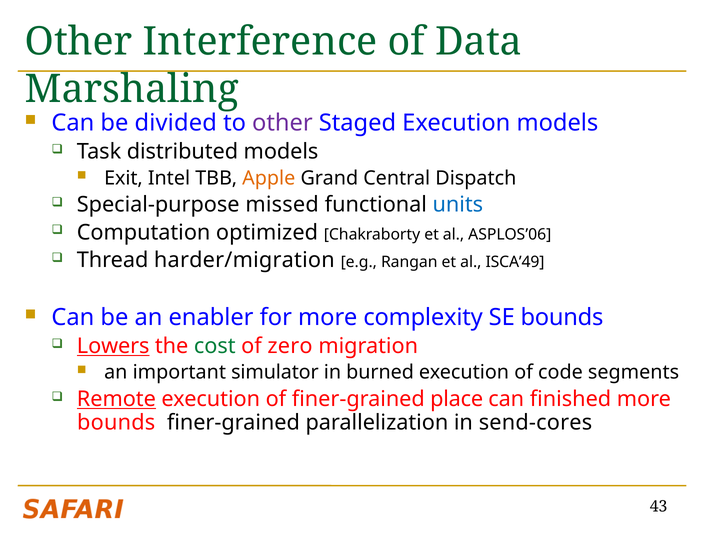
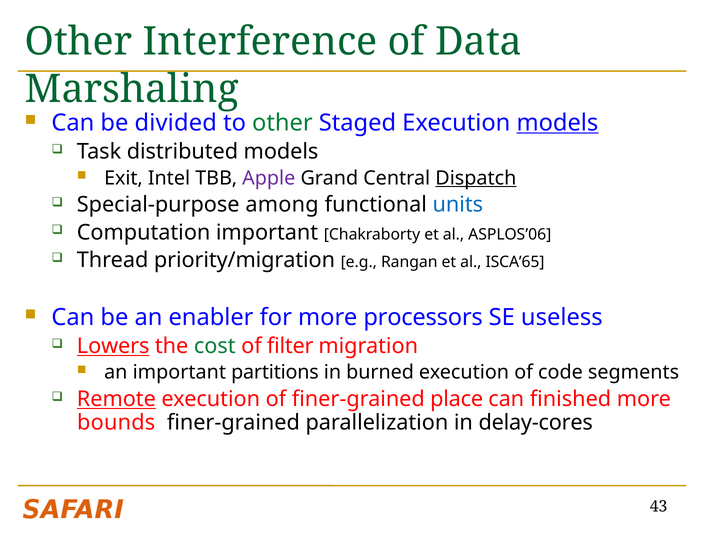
other at (282, 123) colour: purple -> green
models at (557, 123) underline: none -> present
Apple colour: orange -> purple
Dispatch underline: none -> present
missed: missed -> among
Computation optimized: optimized -> important
harder/migration: harder/migration -> priority/migration
ISCA’49: ISCA’49 -> ISCA’65
complexity: complexity -> processors
SE bounds: bounds -> useless
zero: zero -> filter
simulator: simulator -> partitions
send-cores: send-cores -> delay-cores
